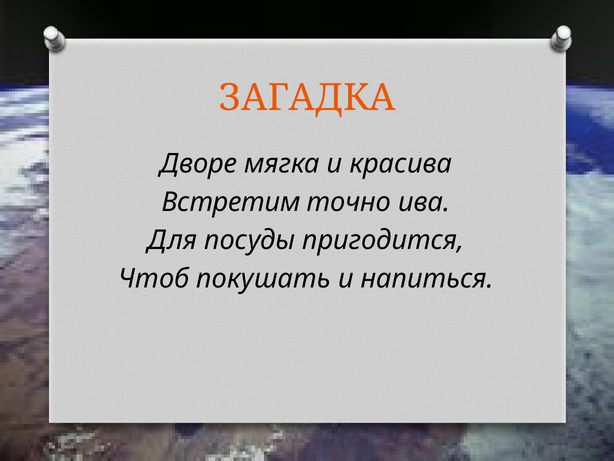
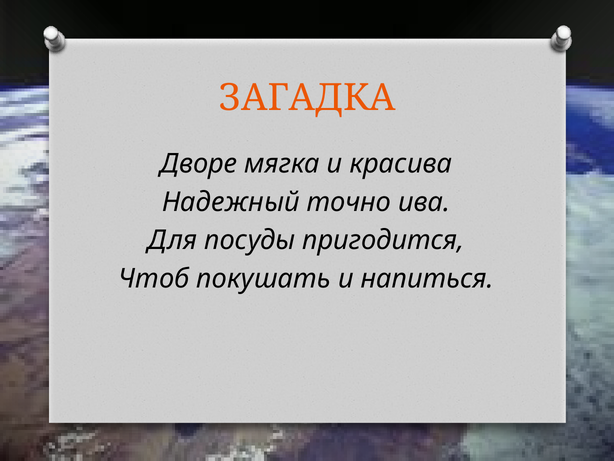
Встретим: Встретим -> Надежный
